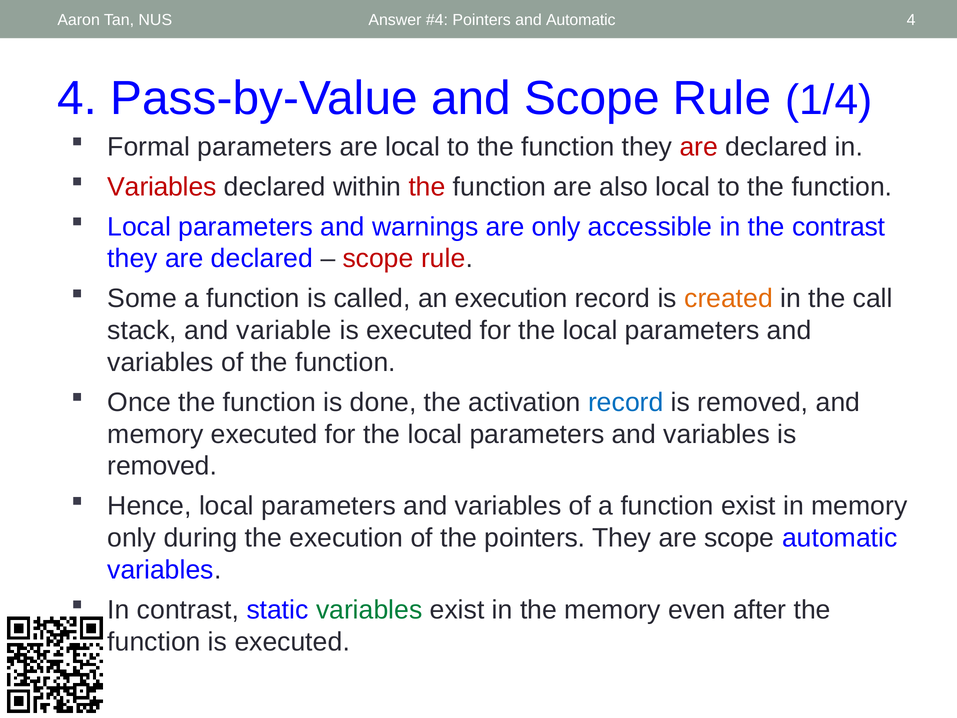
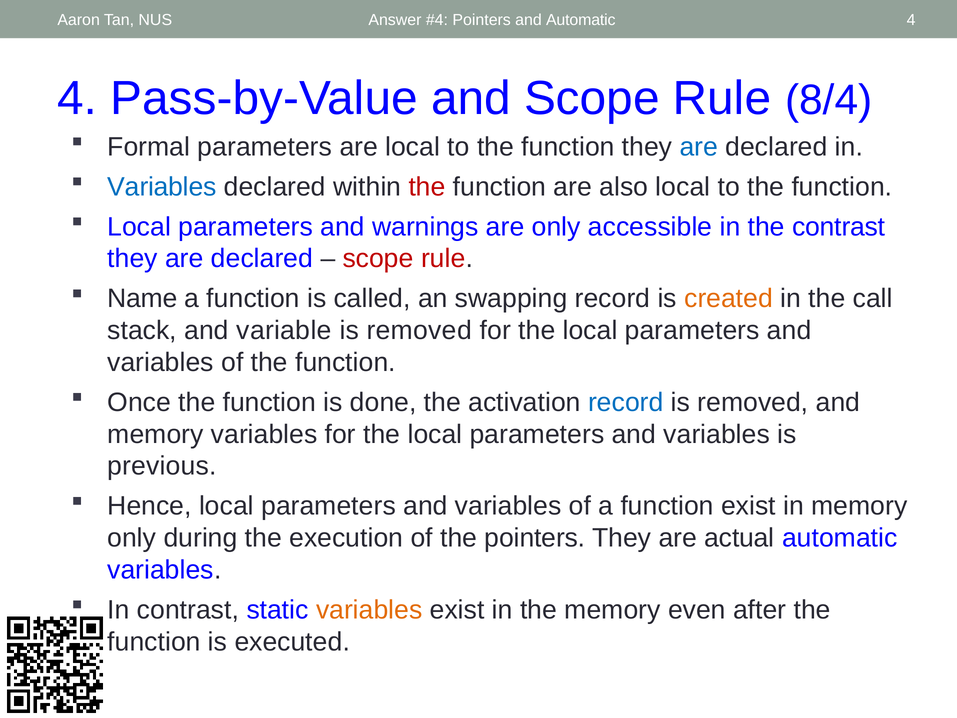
1/4: 1/4 -> 8/4
are at (699, 147) colour: red -> blue
Variables at (162, 187) colour: red -> blue
Some: Some -> Name
an execution: execution -> swapping
executed at (419, 330): executed -> removed
memory executed: executed -> variables
removed at (162, 466): removed -> previous
are scope: scope -> actual
variables at (369, 610) colour: green -> orange
